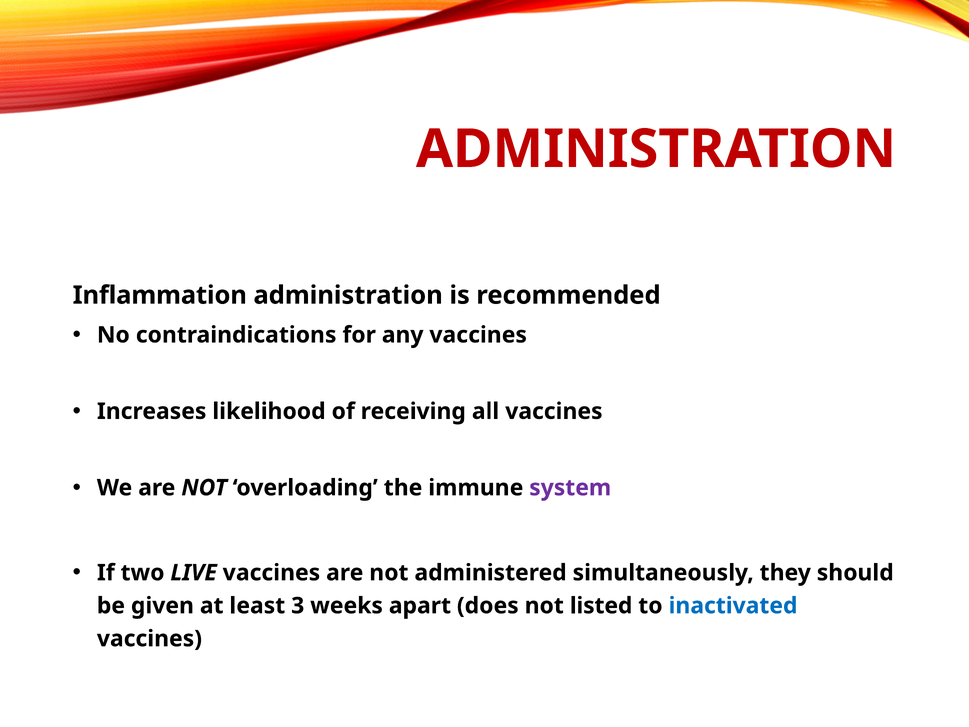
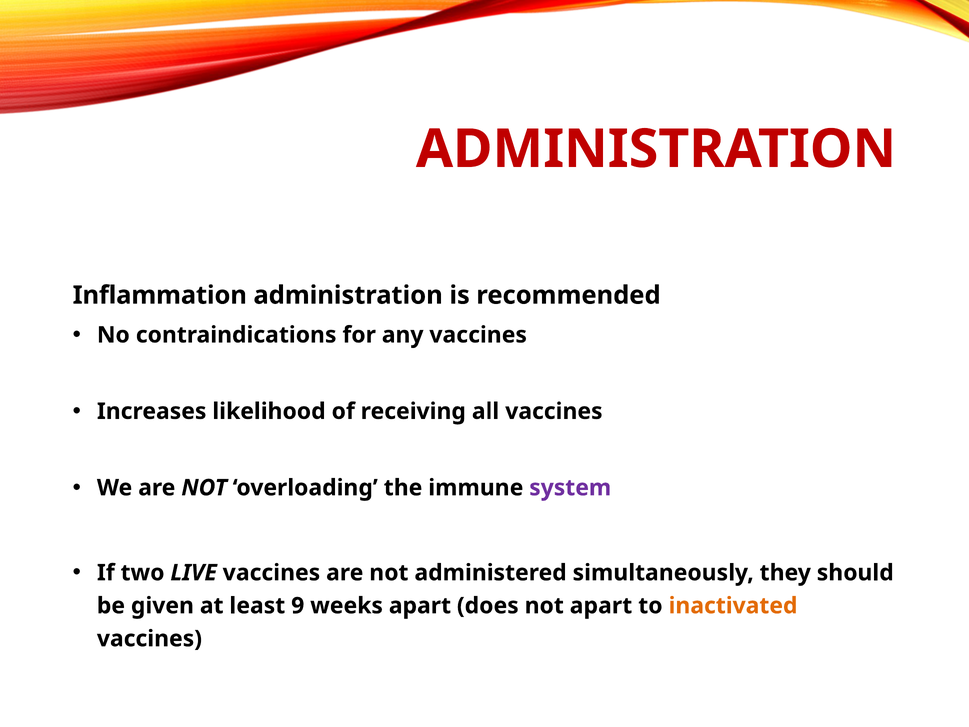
3: 3 -> 9
not listed: listed -> apart
inactivated colour: blue -> orange
